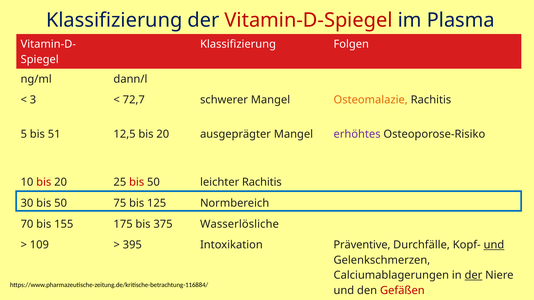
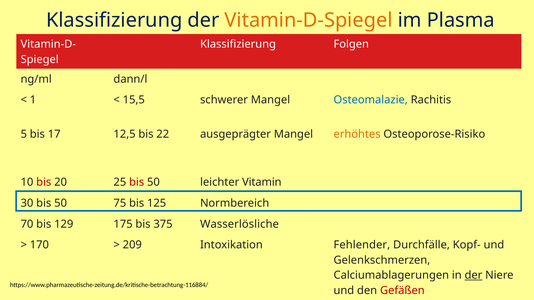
Vitamin-D-Spiegel colour: red -> orange
3: 3 -> 1
72,7: 72,7 -> 15,5
Osteomalazie colour: orange -> blue
51: 51 -> 17
12,5 bis 20: 20 -> 22
erhöhtes colour: purple -> orange
leichter Rachitis: Rachitis -> Vitamin
155: 155 -> 129
109: 109 -> 170
395: 395 -> 209
Präventive: Präventive -> Fehlender
und at (494, 245) underline: present -> none
